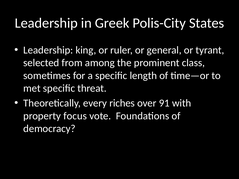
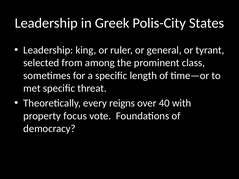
riches: riches -> reigns
91: 91 -> 40
